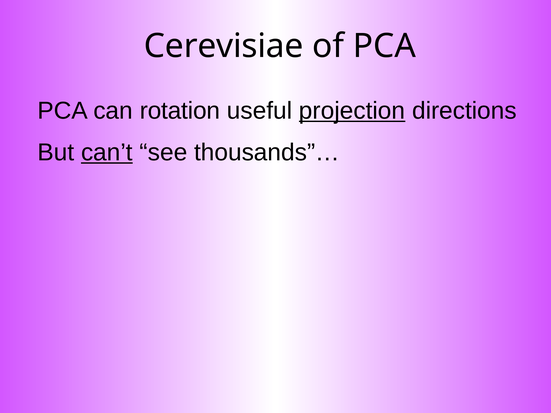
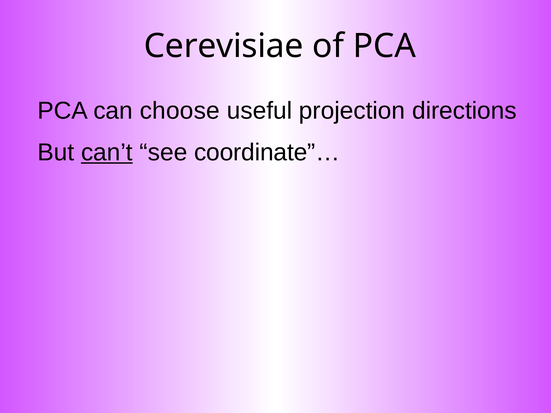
rotation: rotation -> choose
projection underline: present -> none
thousands”…: thousands”… -> coordinate”…
